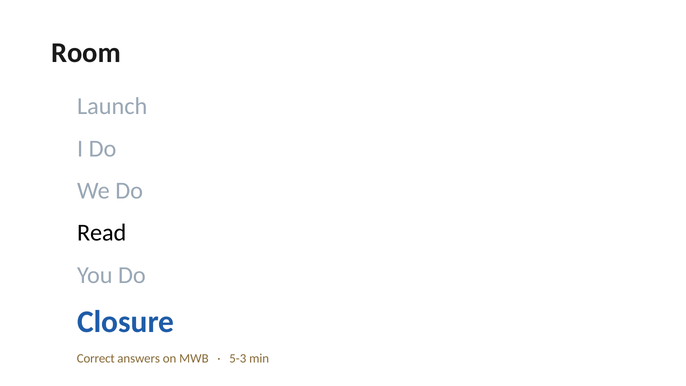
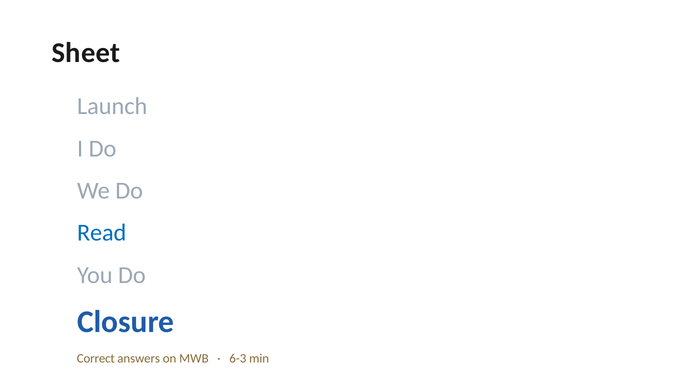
Room: Room -> Sheet
Read colour: black -> blue
5-3: 5-3 -> 6-3
